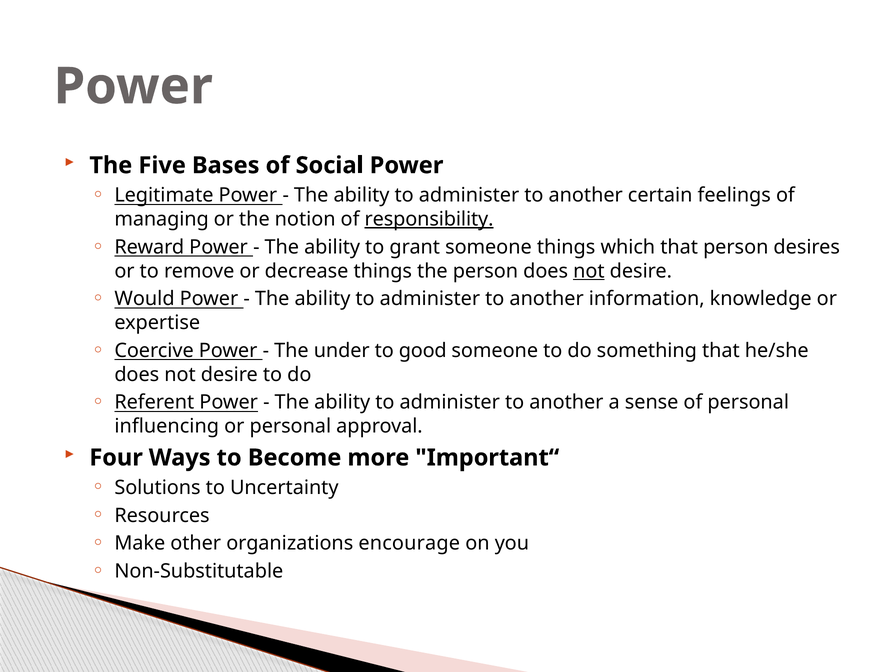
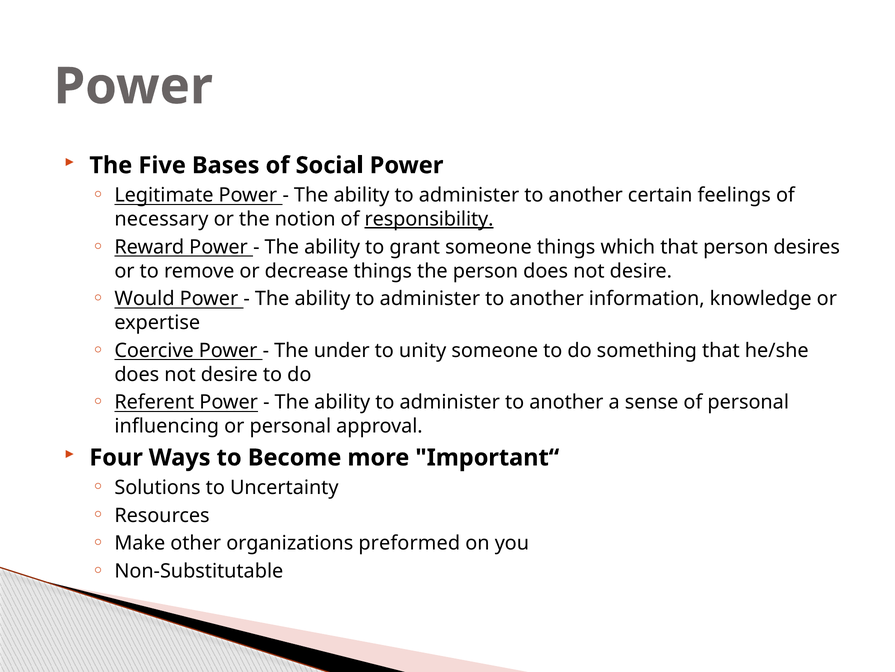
managing: managing -> necessary
not at (589, 271) underline: present -> none
good: good -> unity
encourage: encourage -> preformed
